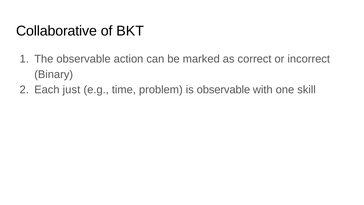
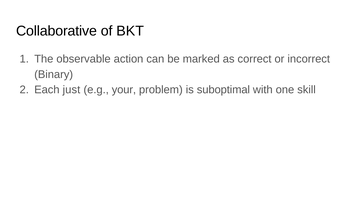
time: time -> your
is observable: observable -> suboptimal
